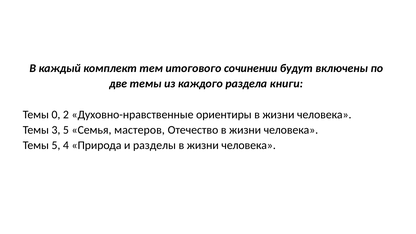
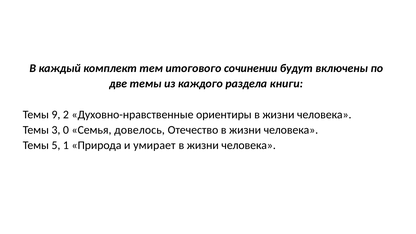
0: 0 -> 9
3 5: 5 -> 0
мастеров: мастеров -> довелось
4: 4 -> 1
разделы: разделы -> умирает
